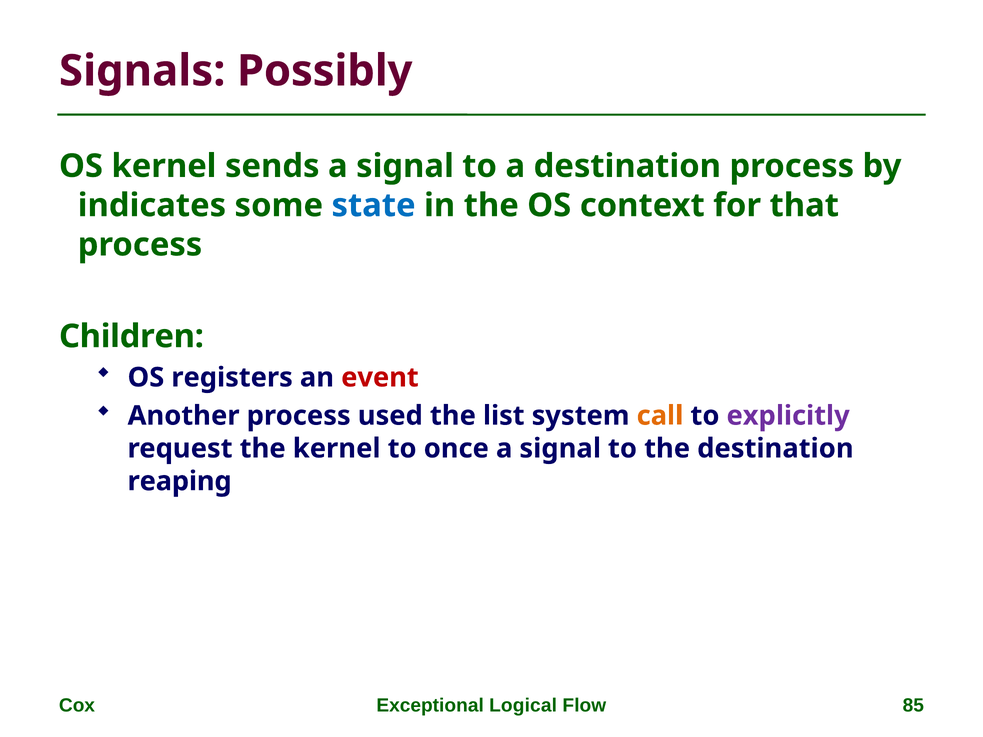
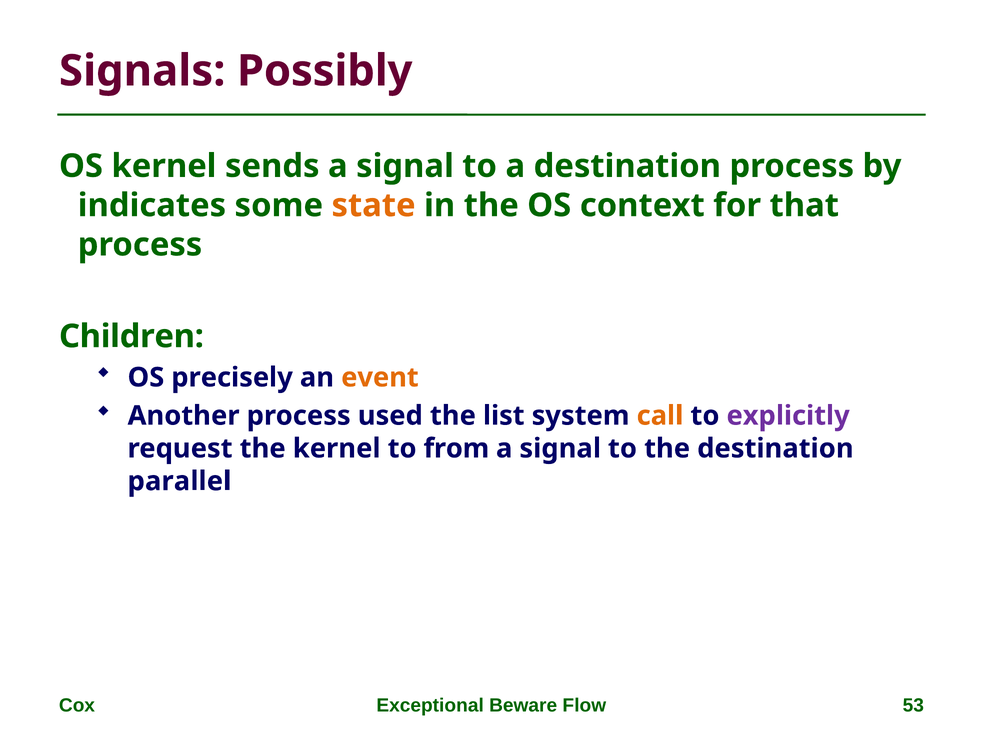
state colour: blue -> orange
registers: registers -> precisely
event colour: red -> orange
once: once -> from
reaping: reaping -> parallel
Logical: Logical -> Beware
85: 85 -> 53
